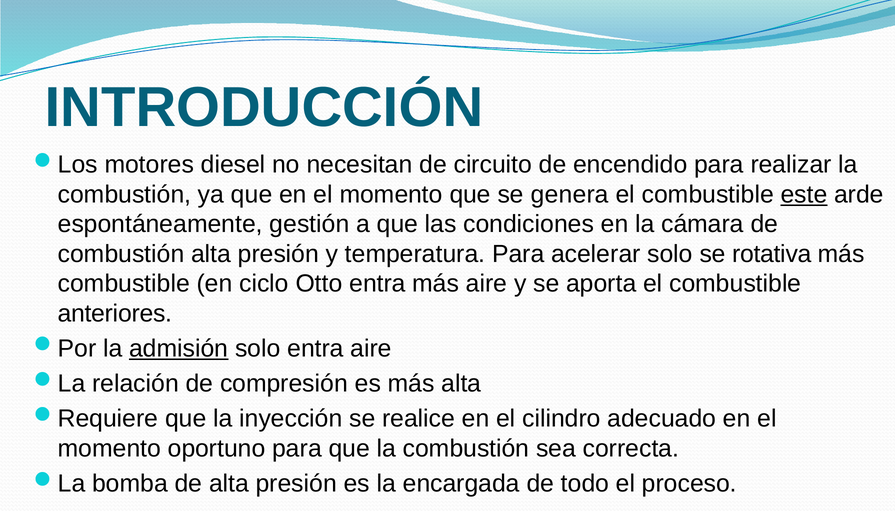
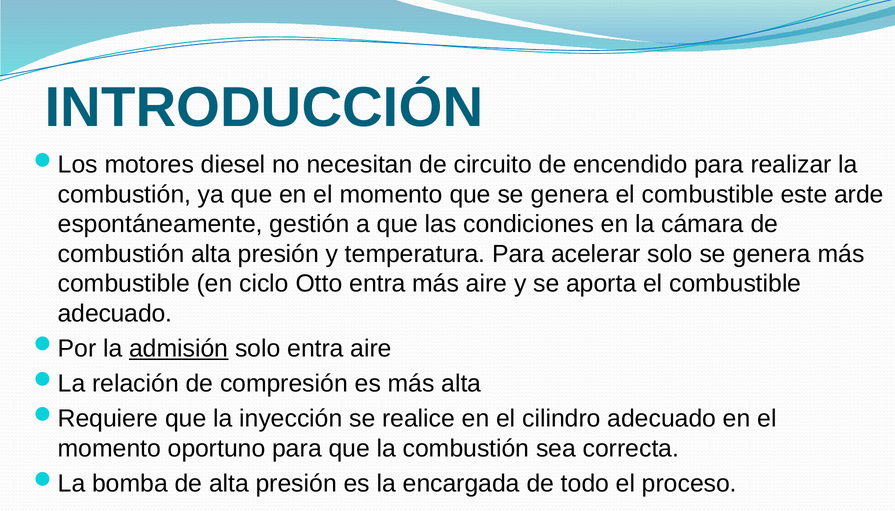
este underline: present -> none
solo se rotativa: rotativa -> genera
anteriores at (115, 314): anteriores -> adecuado
